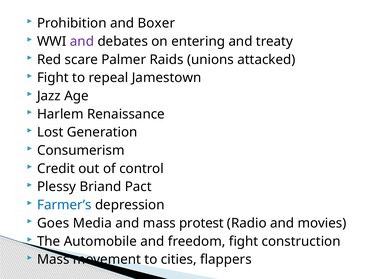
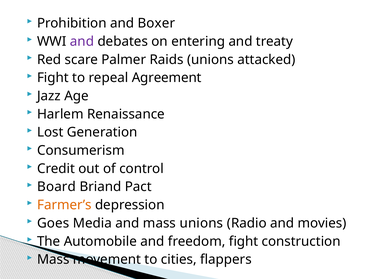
Jamestown: Jamestown -> Agreement
Plessy: Plessy -> Board
Farmer’s colour: blue -> orange
mass protest: protest -> unions
